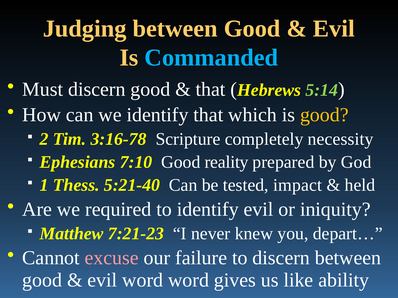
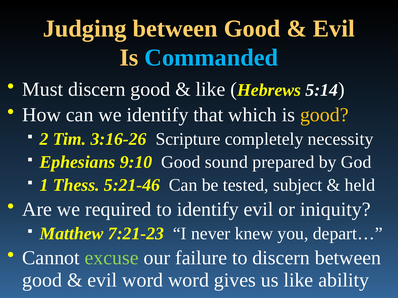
that at (211, 89): that -> like
5:14 colour: light green -> white
3:16-78: 3:16-78 -> 3:16-26
7:10: 7:10 -> 9:10
reality: reality -> sound
5:21-40: 5:21-40 -> 5:21-46
impact: impact -> subject
excuse colour: pink -> light green
